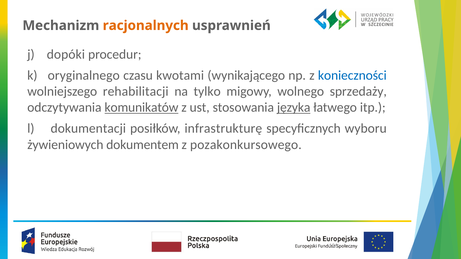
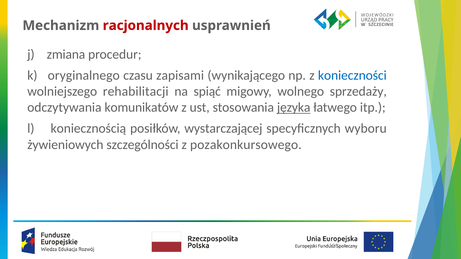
racjonalnych colour: orange -> red
dopóki: dopóki -> zmiana
kwotami: kwotami -> zapisami
tylko: tylko -> spiąć
komunikatów underline: present -> none
dokumentacji: dokumentacji -> koniecznością
infrastrukturę: infrastrukturę -> wystarczającej
dokumentem: dokumentem -> szczególności
